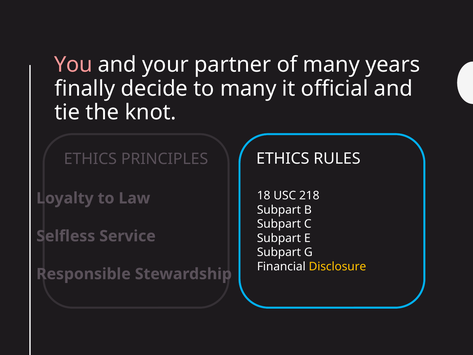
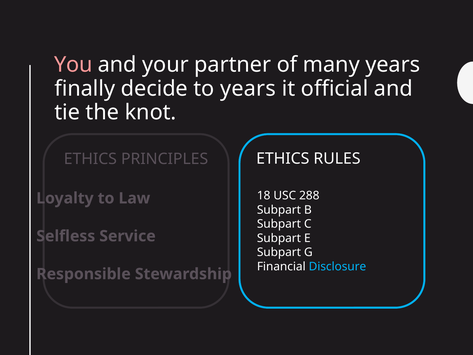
to many: many -> years
218: 218 -> 288
Disclosure colour: yellow -> light blue
